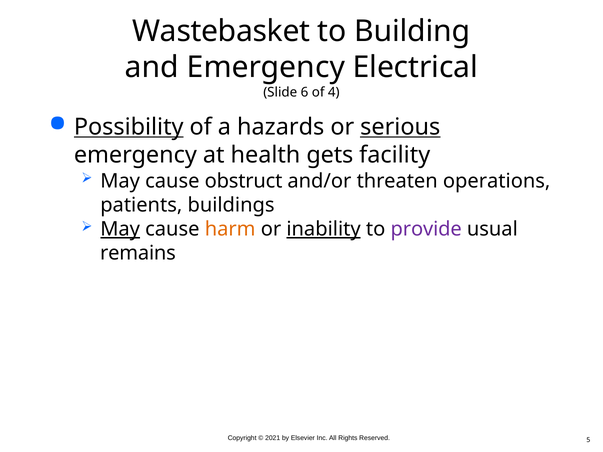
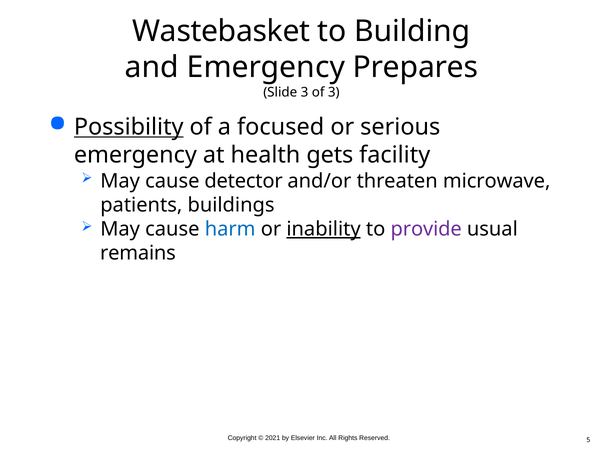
Electrical: Electrical -> Prepares
Slide 6: 6 -> 3
of 4: 4 -> 3
hazards: hazards -> focused
serious underline: present -> none
obstruct: obstruct -> detector
operations: operations -> microwave
May at (120, 229) underline: present -> none
harm colour: orange -> blue
